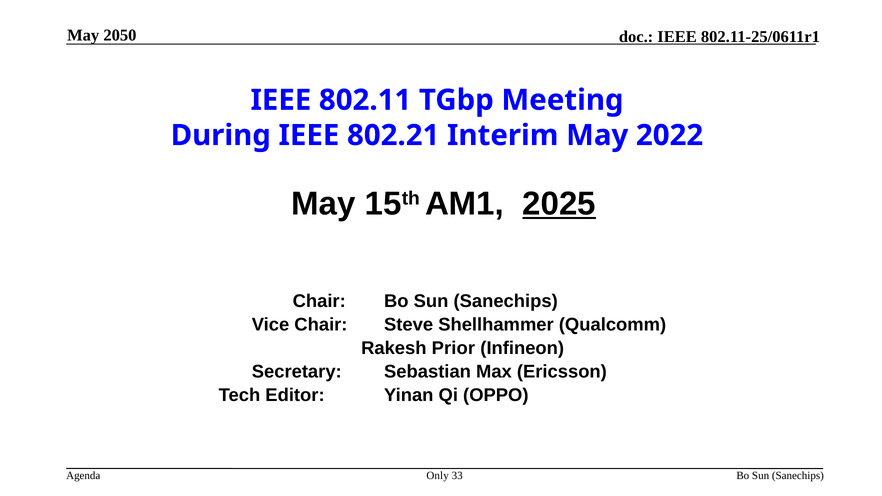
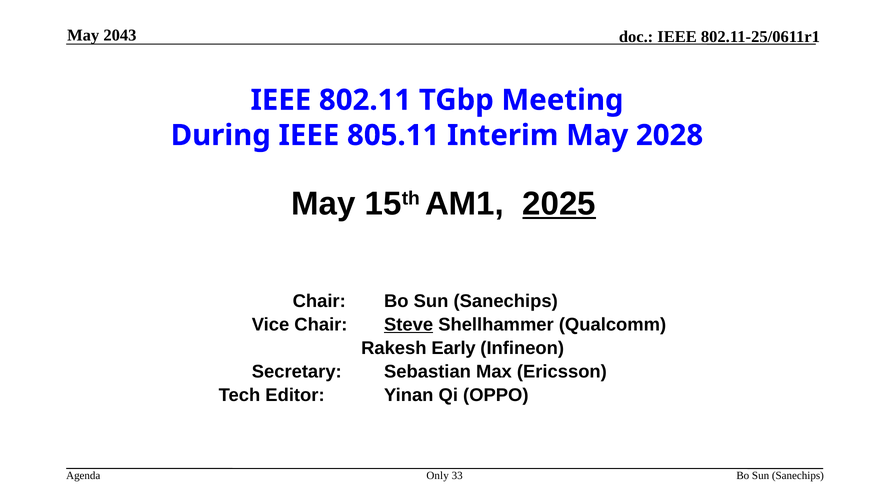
2050: 2050 -> 2043
802.21: 802.21 -> 805.11
2022: 2022 -> 2028
Steve underline: none -> present
Prior: Prior -> Early
